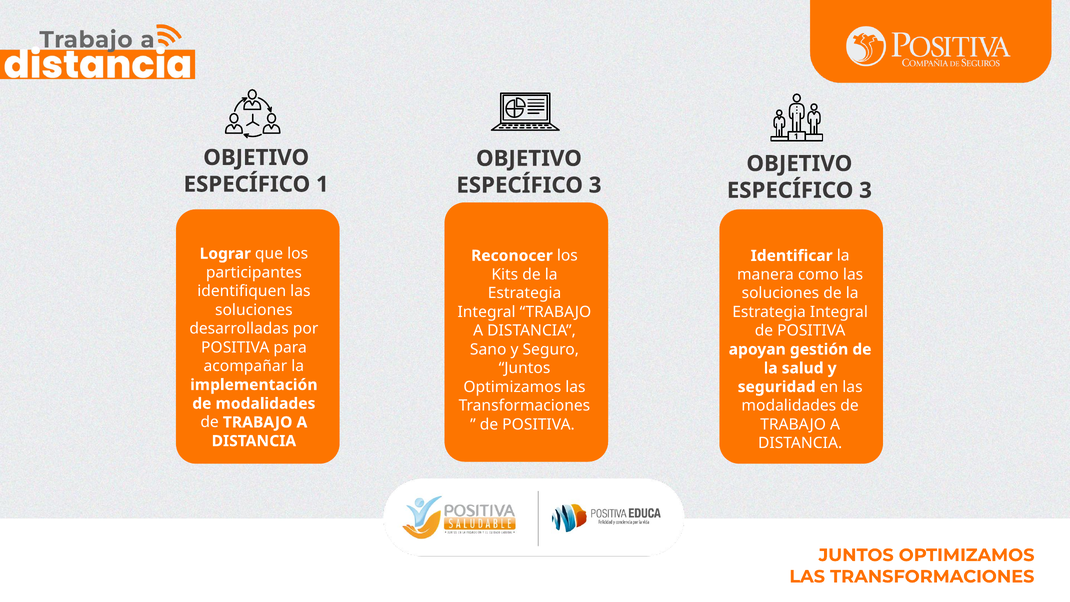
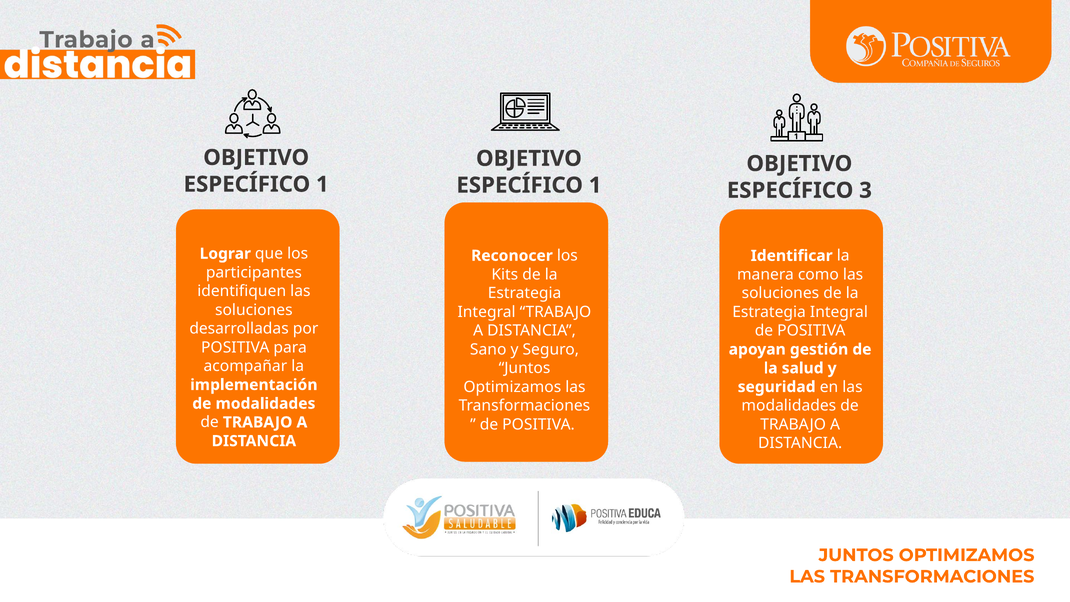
3 at (595, 185): 3 -> 1
